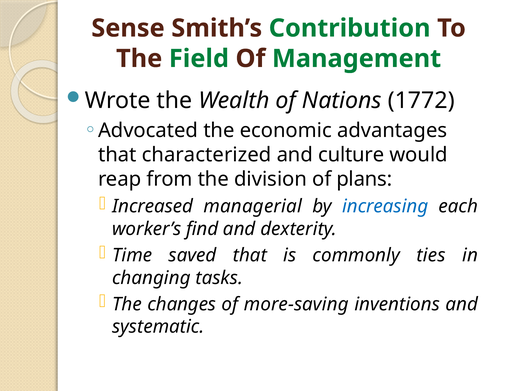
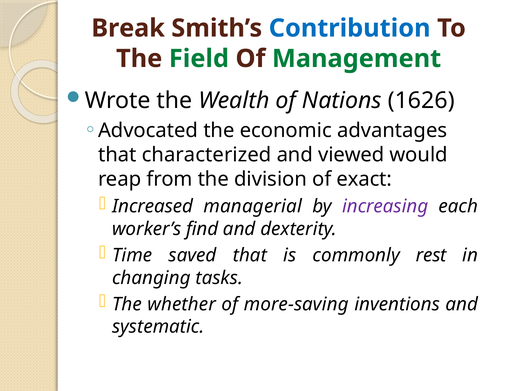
Sense: Sense -> Break
Contribution colour: green -> blue
1772: 1772 -> 1626
culture: culture -> viewed
plans: plans -> exact
increasing colour: blue -> purple
ties: ties -> rest
changes: changes -> whether
